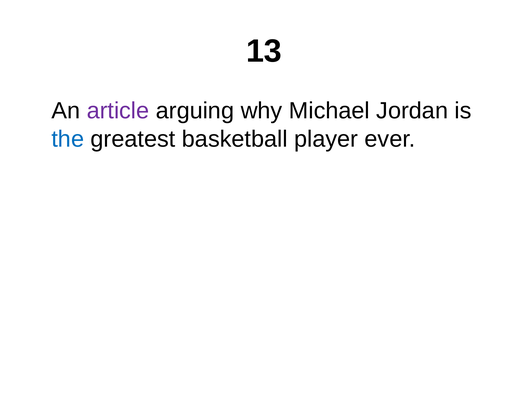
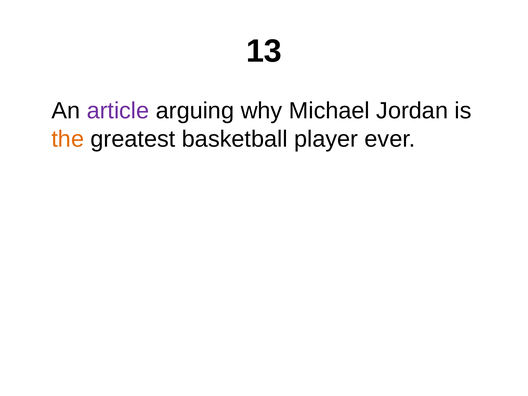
the colour: blue -> orange
